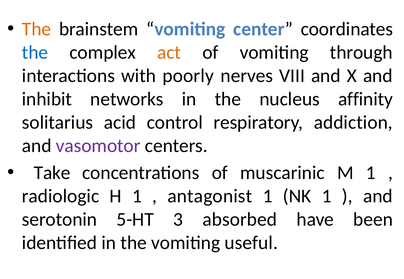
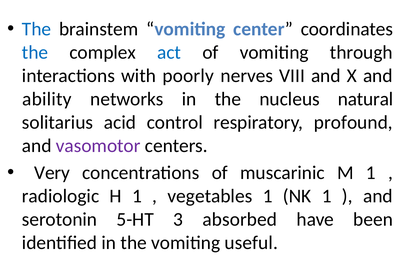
The at (37, 29) colour: orange -> blue
act colour: orange -> blue
inhibit: inhibit -> ability
affinity: affinity -> natural
addiction: addiction -> profound
Take: Take -> Very
antagonist: antagonist -> vegetables
